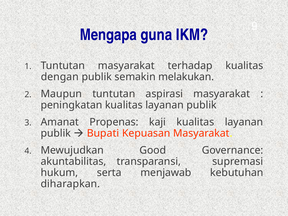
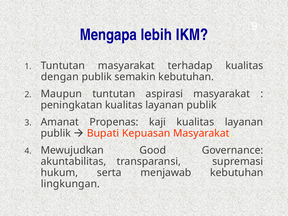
guna: guna -> lebih
semakin melakukan: melakukan -> kebutuhan
diharapkan: diharapkan -> lingkungan
